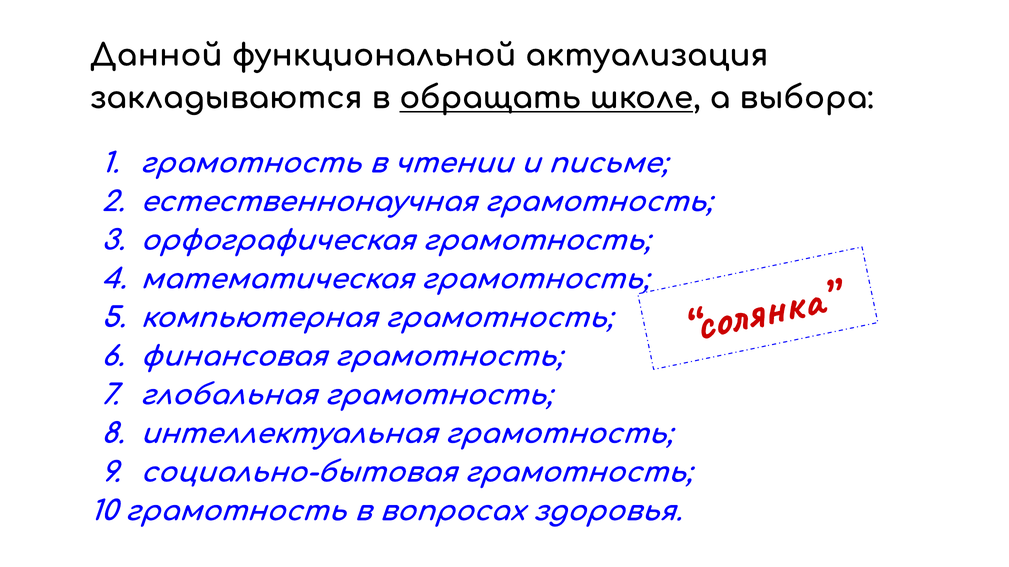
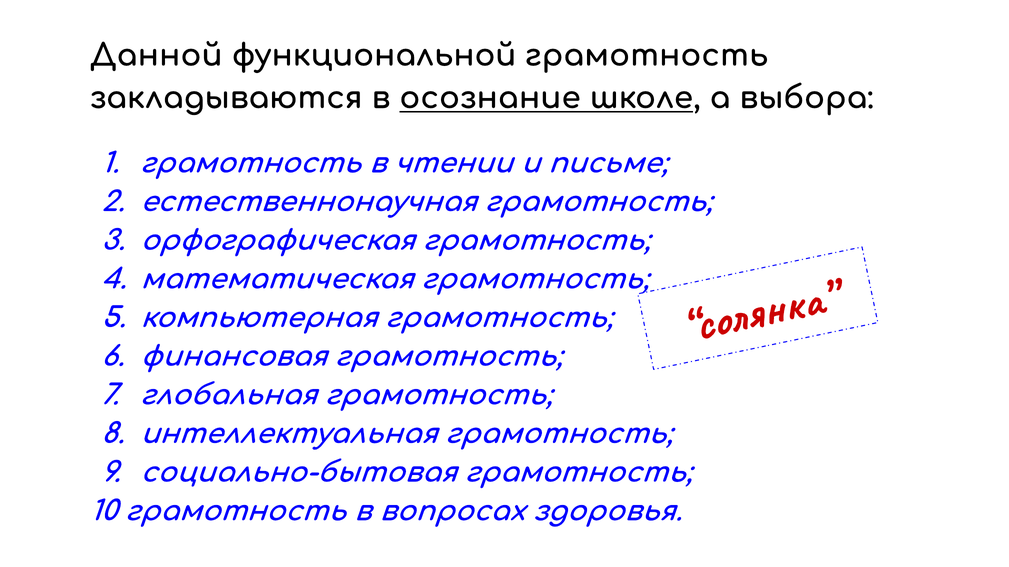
функциональной актуализация: актуализация -> грамотность
обращать: обращать -> осознание
